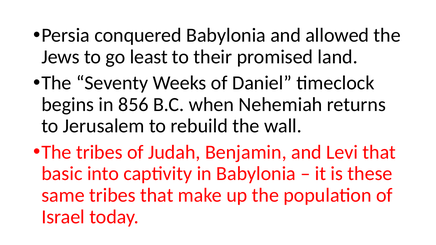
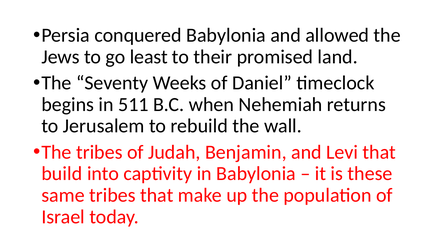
856: 856 -> 511
basic: basic -> build
